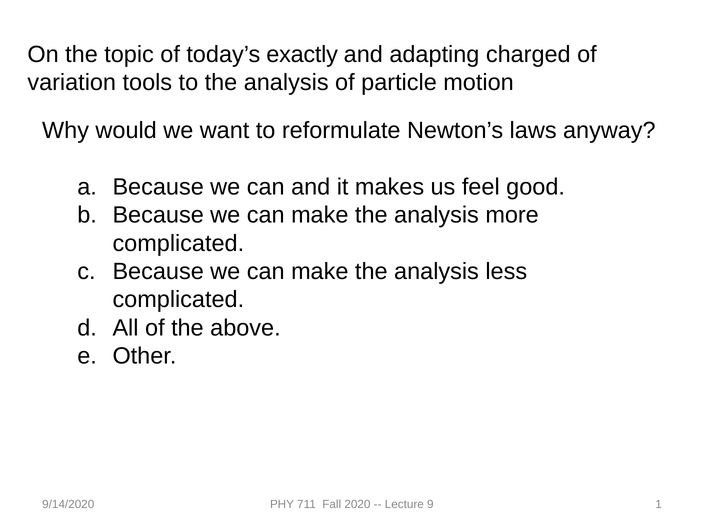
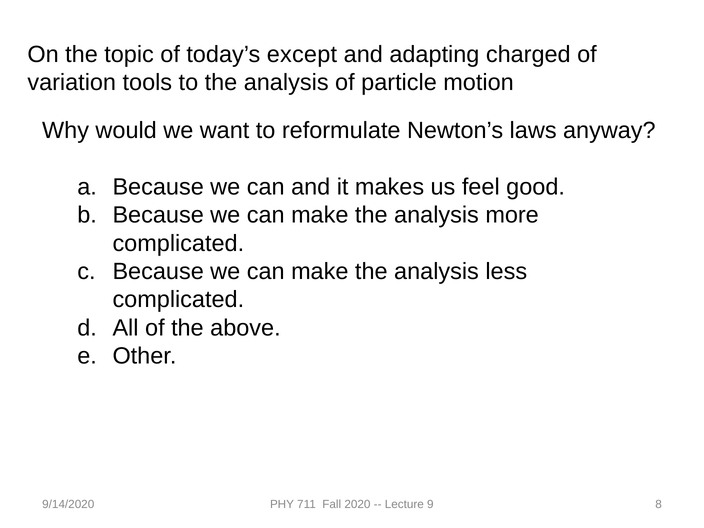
exactly: exactly -> except
1: 1 -> 8
